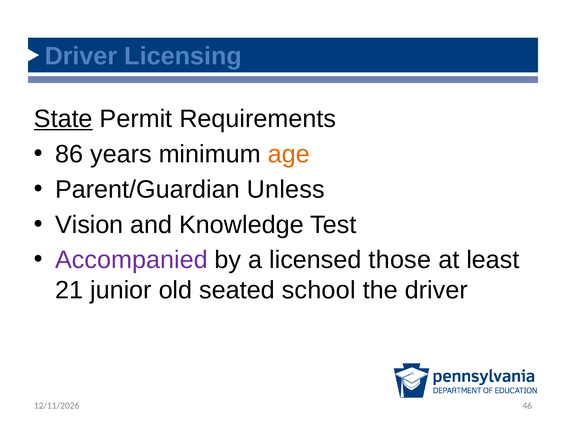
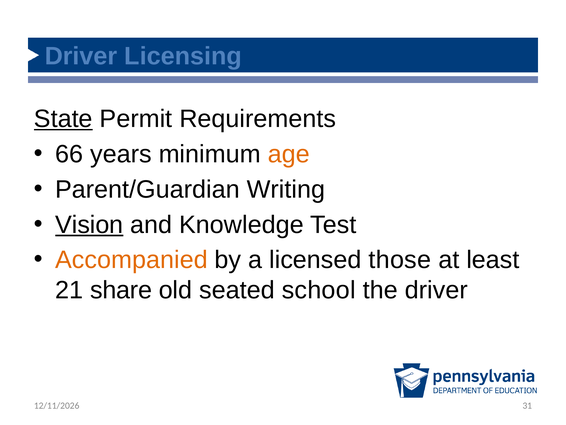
86: 86 -> 66
Unless: Unless -> Writing
Vision underline: none -> present
Accompanied colour: purple -> orange
junior: junior -> share
46: 46 -> 31
